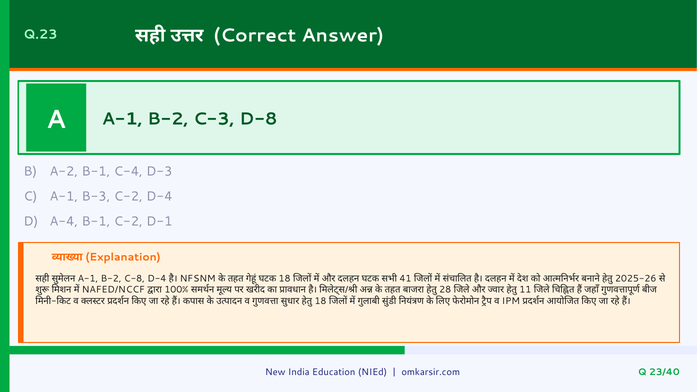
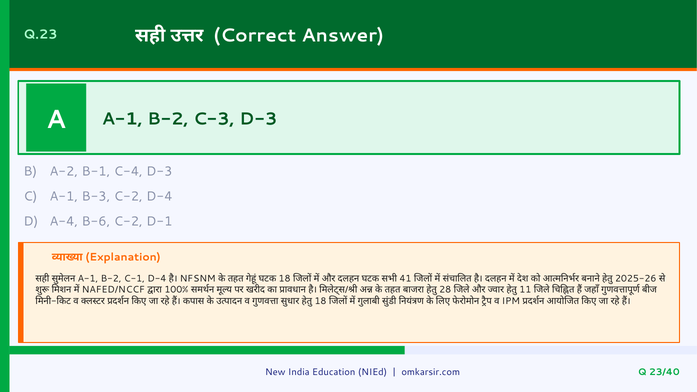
C-3 D-8: D-8 -> D-3
A-4 B-1: B-1 -> B-6
C-8: C-8 -> C-1
